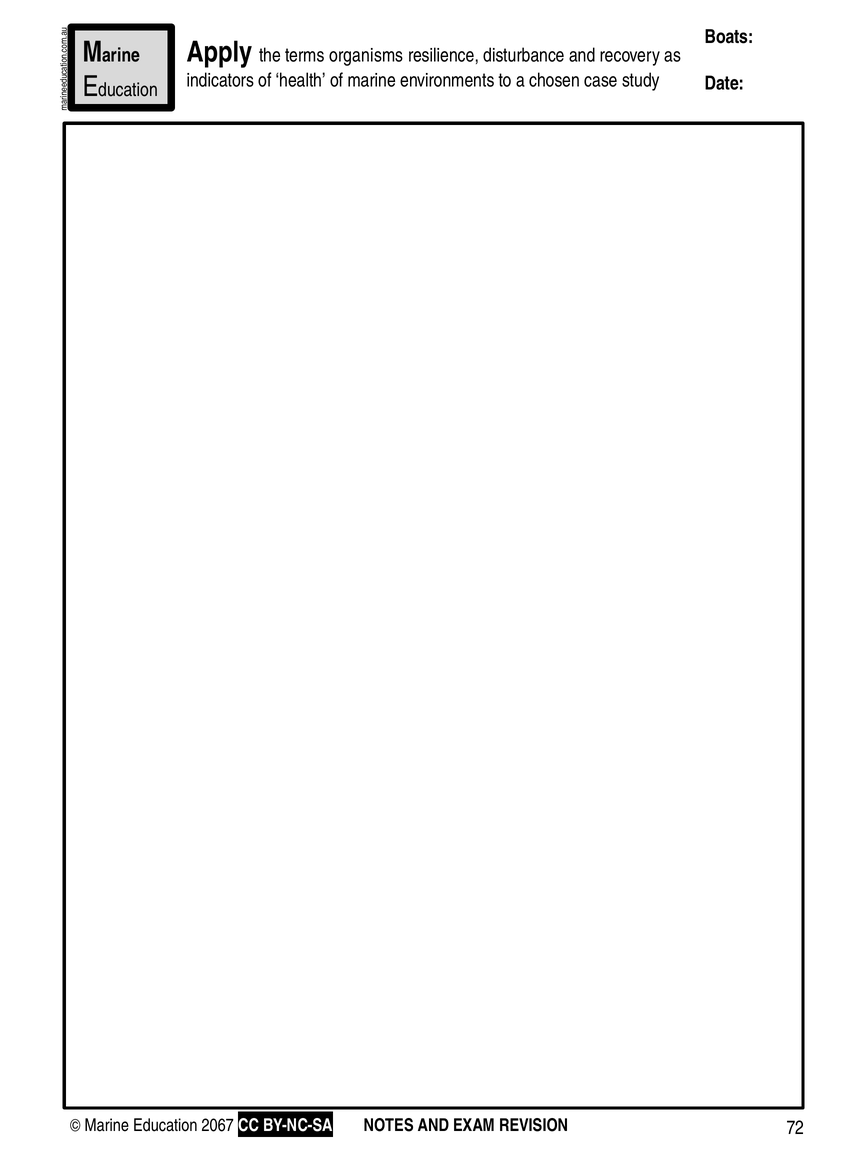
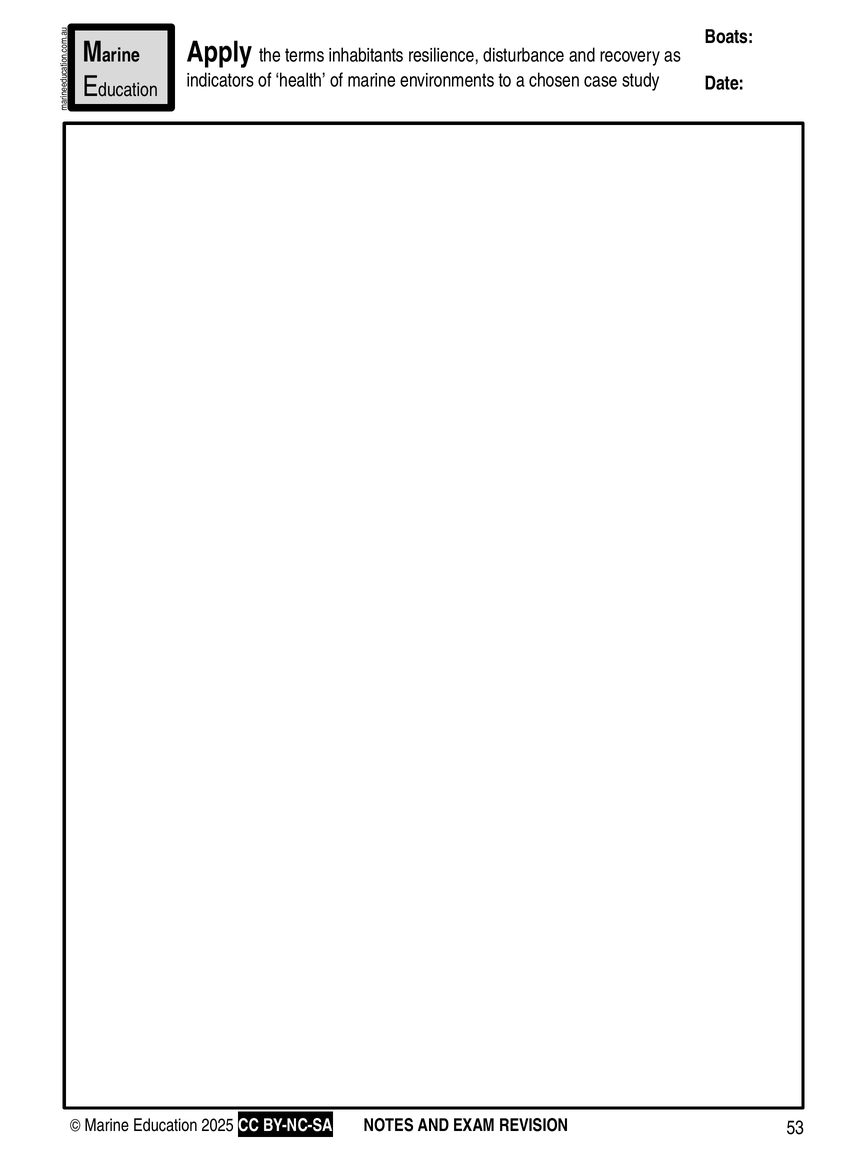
organisms: organisms -> inhabitants
2067: 2067 -> 2025
72: 72 -> 53
